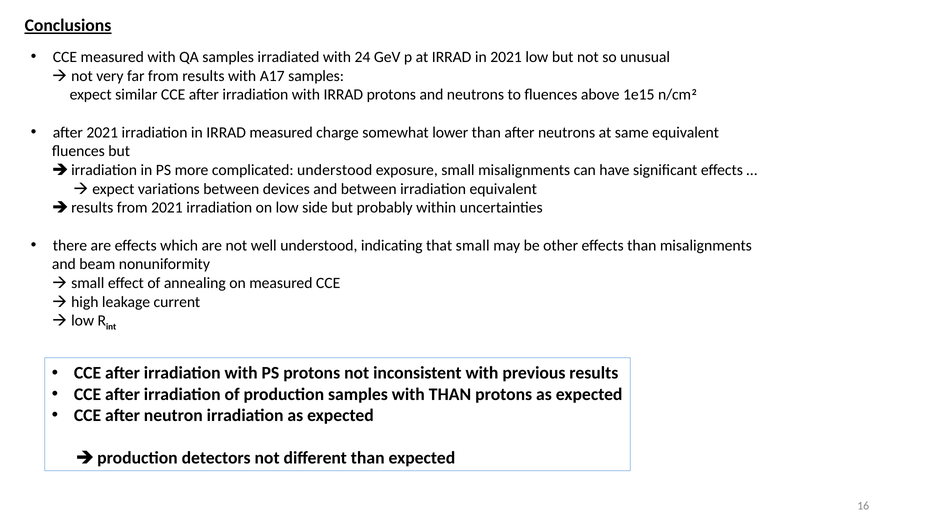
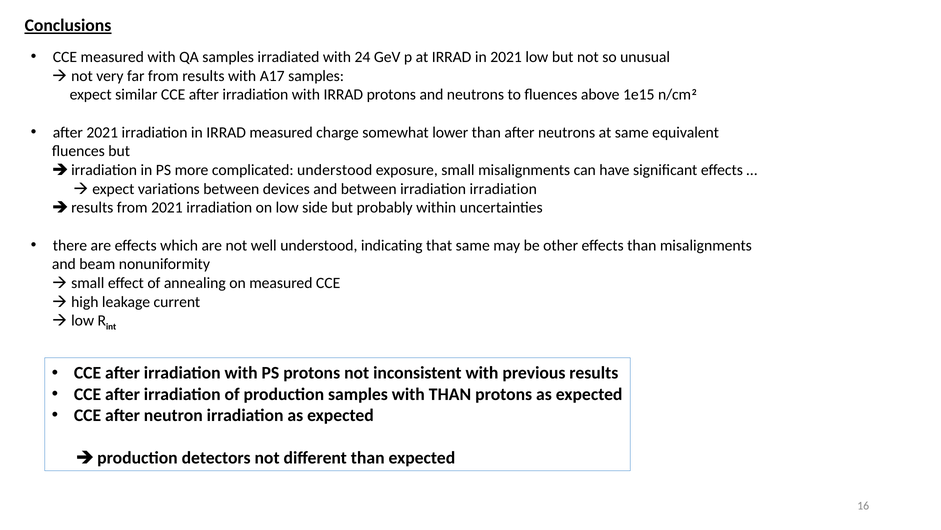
irradiation equivalent: equivalent -> irradiation
that small: small -> same
